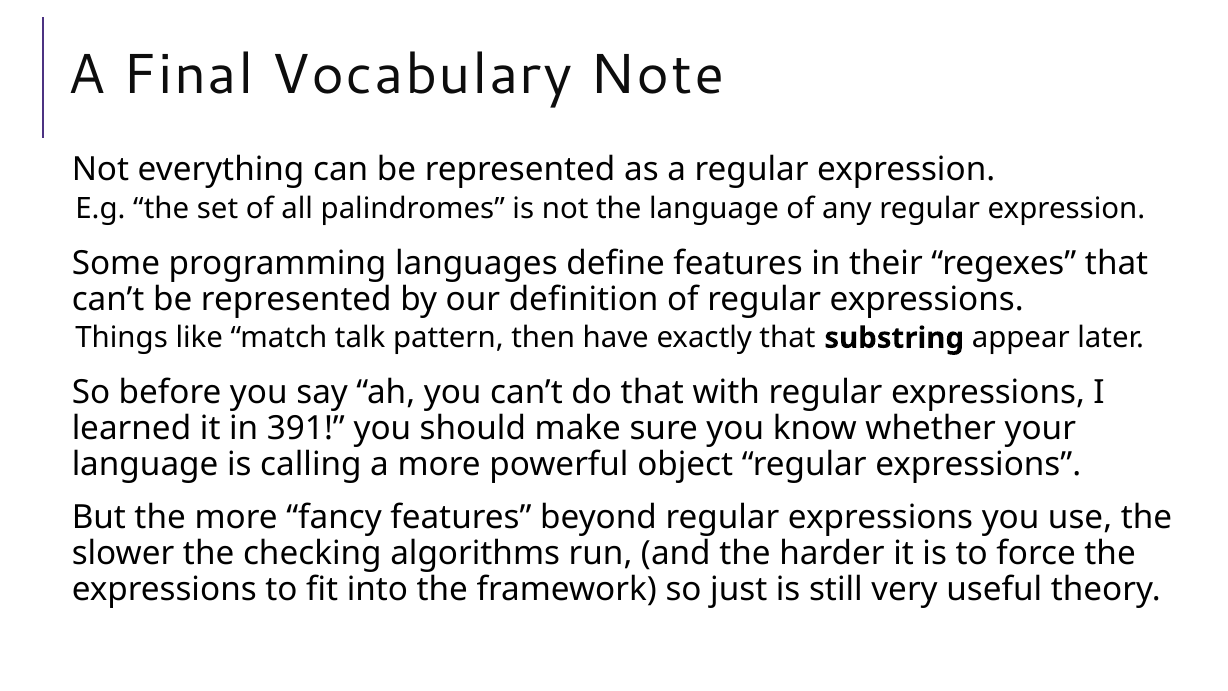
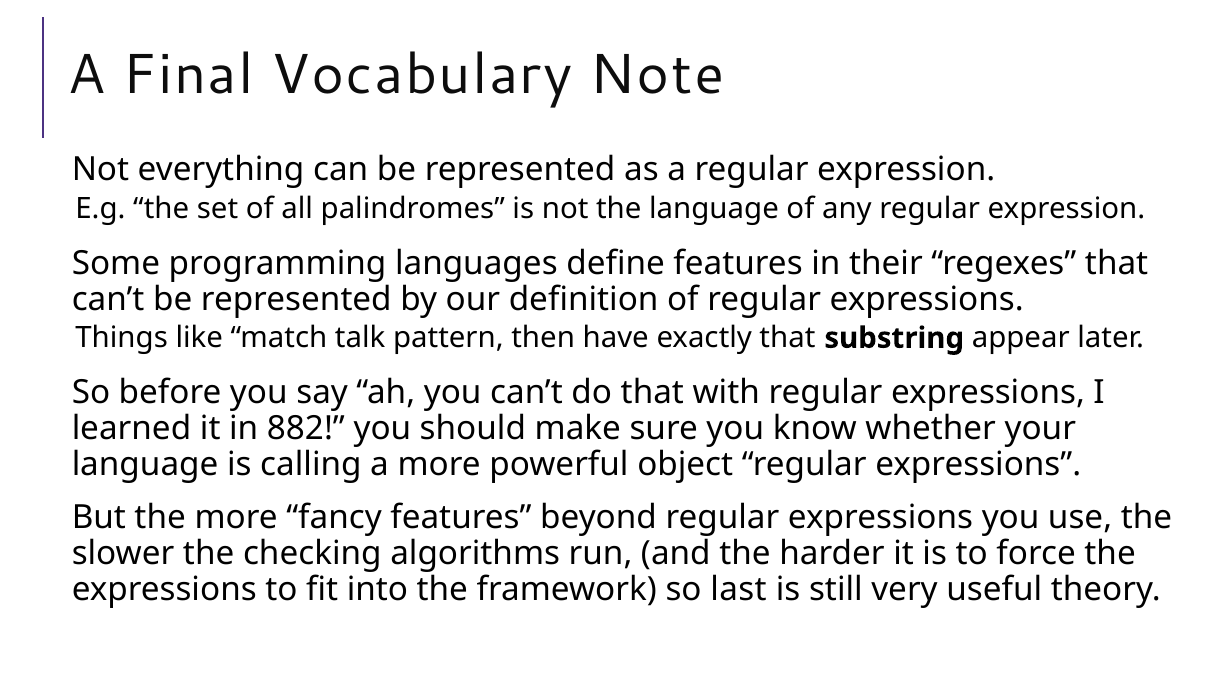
391: 391 -> 882
just: just -> last
